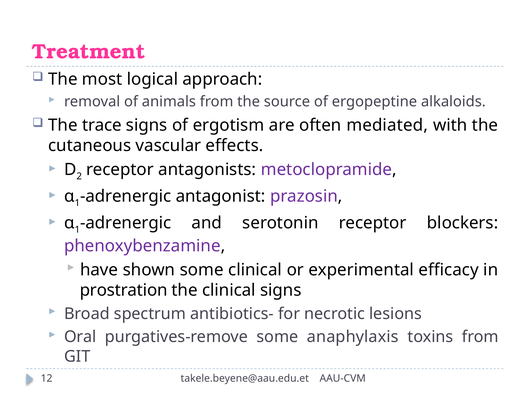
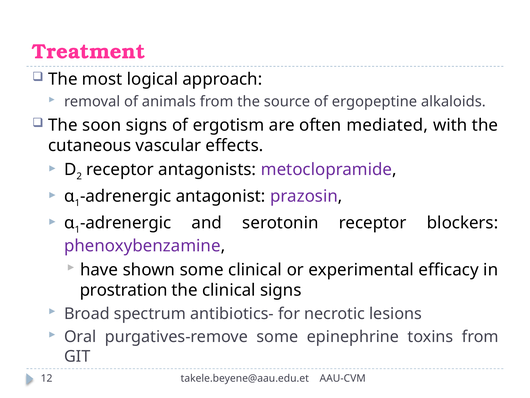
trace: trace -> soon
anaphylaxis: anaphylaxis -> epinephrine
